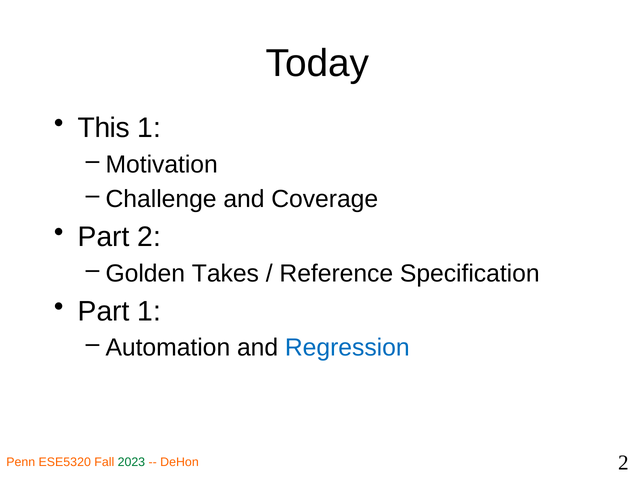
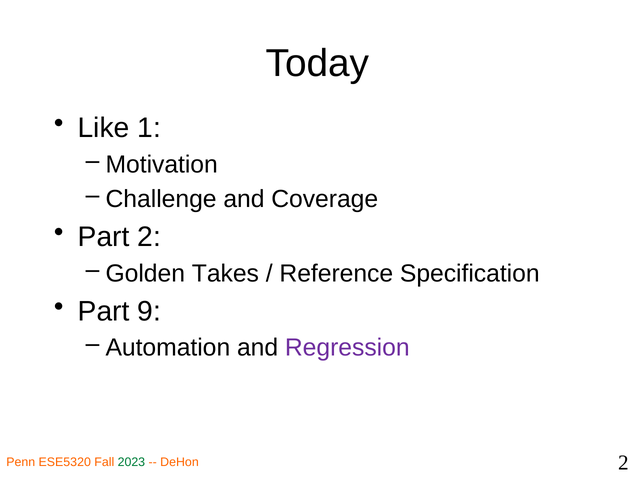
This: This -> Like
Part 1: 1 -> 9
Regression colour: blue -> purple
